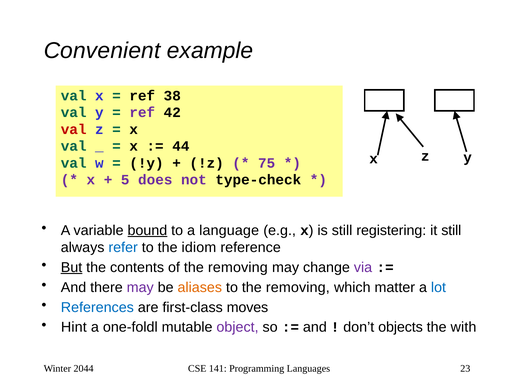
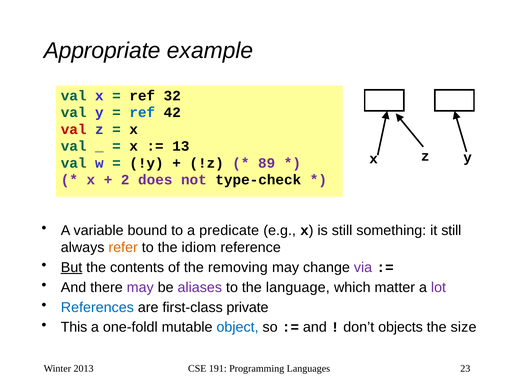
Convenient: Convenient -> Appropriate
38: 38 -> 32
ref at (142, 113) colour: purple -> blue
44: 44 -> 13
75: 75 -> 89
5: 5 -> 2
bound underline: present -> none
language: language -> predicate
registering: registering -> something
refer colour: blue -> orange
aliases colour: orange -> purple
to the removing: removing -> language
lot colour: blue -> purple
moves: moves -> private
Hint: Hint -> This
object colour: purple -> blue
with: with -> size
2044: 2044 -> 2013
141: 141 -> 191
